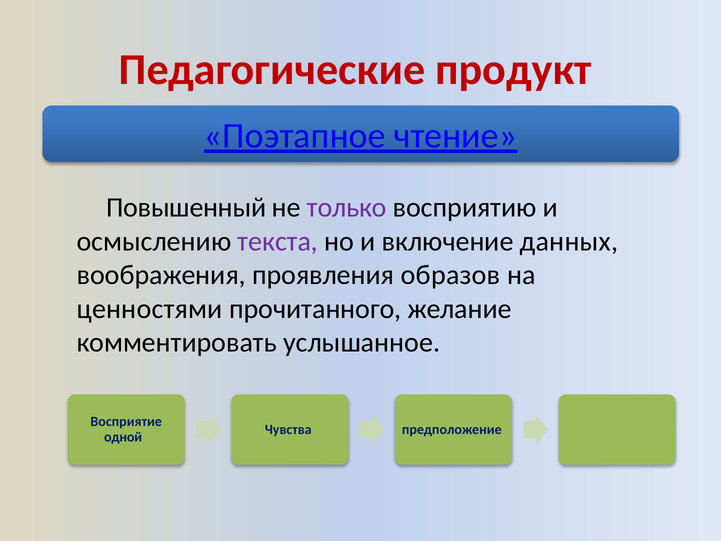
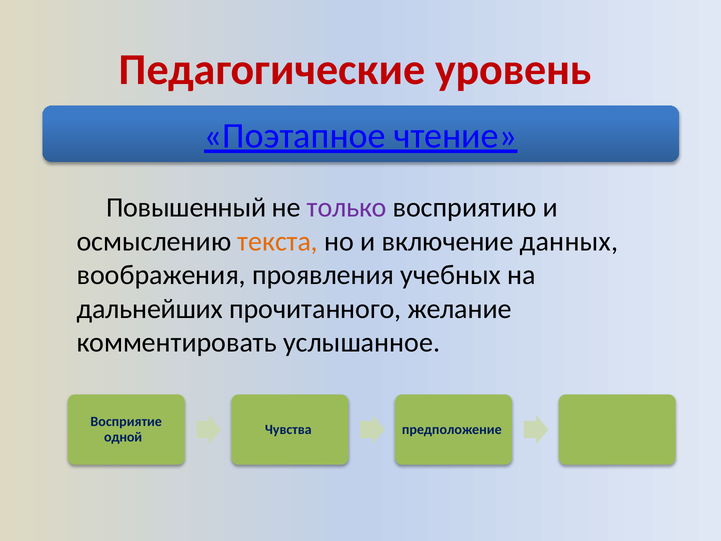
продукт: продукт -> уровень
текста colour: purple -> orange
образов: образов -> учебных
ценностями: ценностями -> дальнейших
